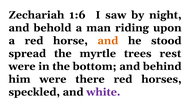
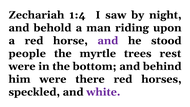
1:6: 1:6 -> 1:4
and at (108, 41) colour: orange -> purple
spread: spread -> people
